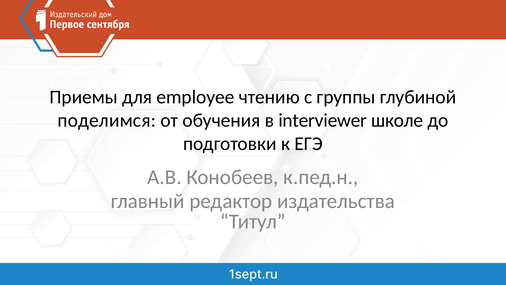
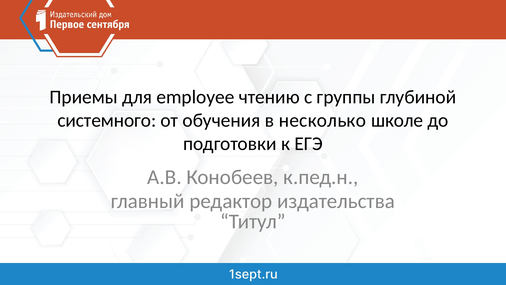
поделимся: поделимся -> системного
interviewer: interviewer -> несколько
